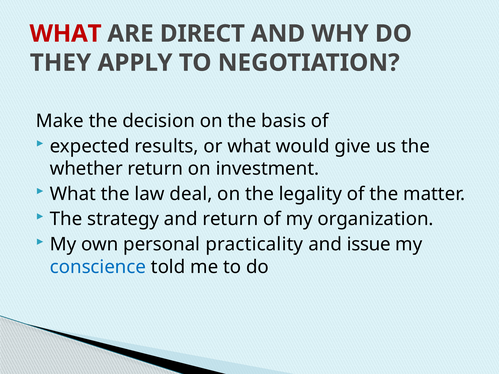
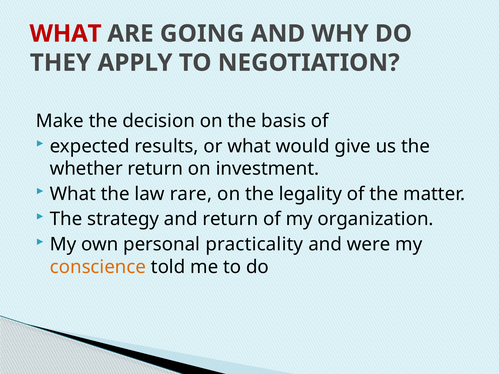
DIRECT: DIRECT -> GOING
deal: deal -> rare
issue: issue -> were
conscience colour: blue -> orange
